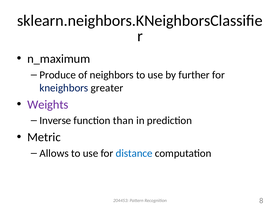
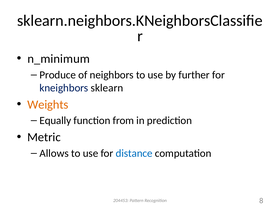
n_maximum: n_maximum -> n_minimum
greater: greater -> sklearn
Weights colour: purple -> orange
Inverse: Inverse -> Equally
than: than -> from
